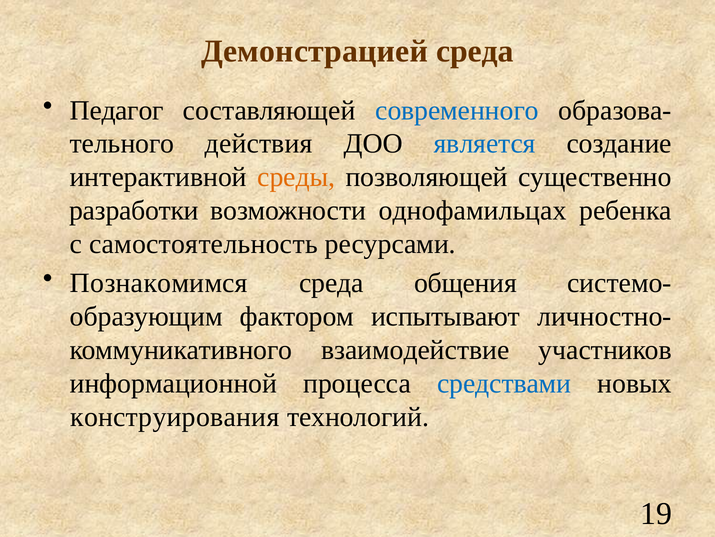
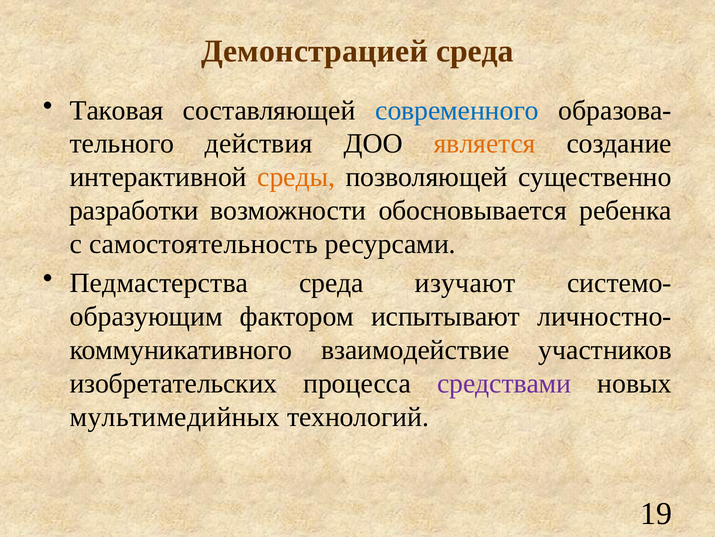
Педагог: Педагог -> Таковая
является colour: blue -> orange
однофамильцах: однофамильцах -> обосновывается
Познакомимся: Познакомимся -> Педмастерства
общения: общения -> изучают
информационной: информационной -> изобретательских
средствами colour: blue -> purple
конструирования: конструирования -> мультимедийных
